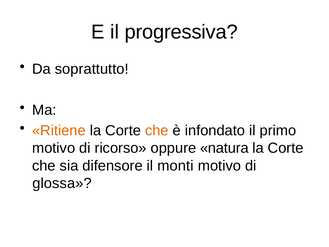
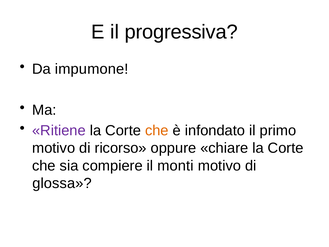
soprattutto: soprattutto -> impumone
Ritiene colour: orange -> purple
natura: natura -> chiare
difensore: difensore -> compiere
